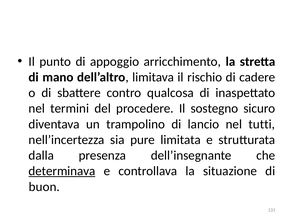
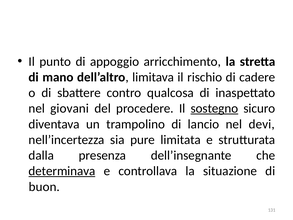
termini: termini -> giovani
sostegno underline: none -> present
tutti: tutti -> devi
